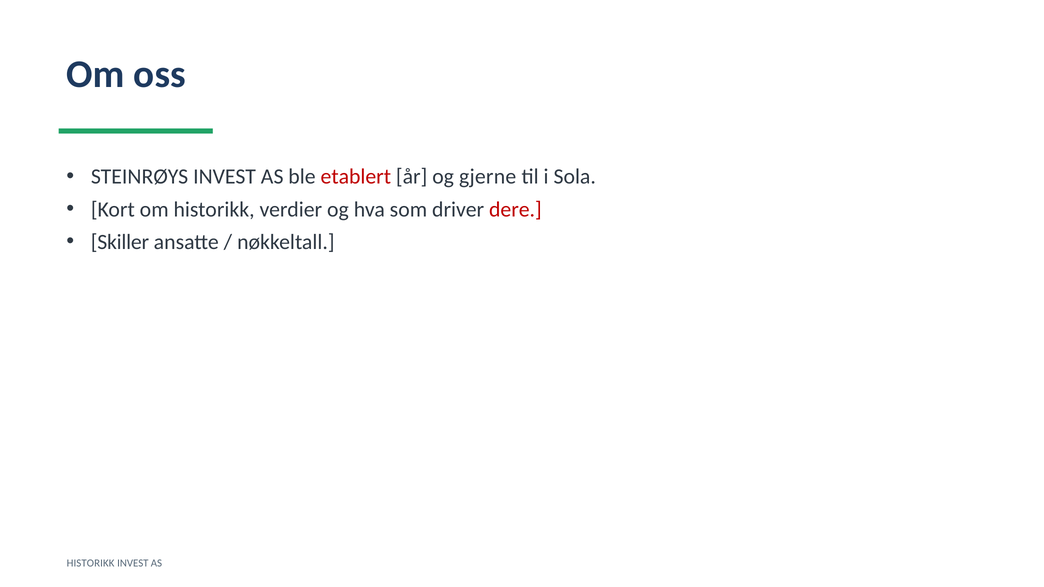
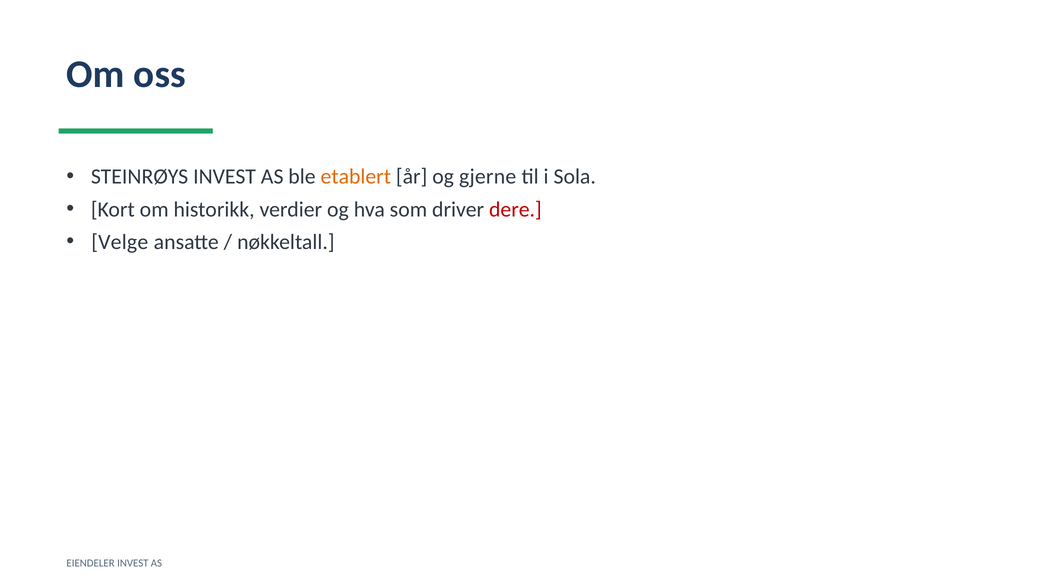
etablert colour: red -> orange
Skiller: Skiller -> Velge
HISTORIKK at (91, 563): HISTORIKK -> EIENDELER
